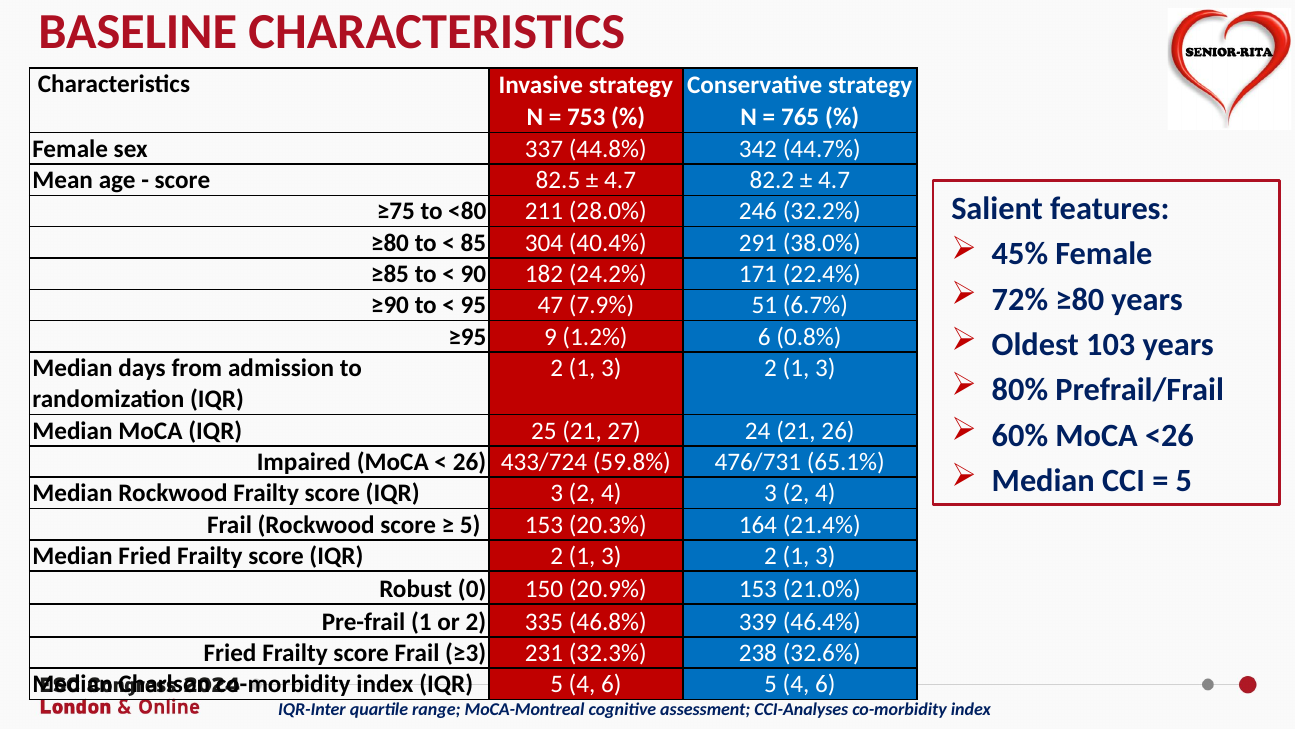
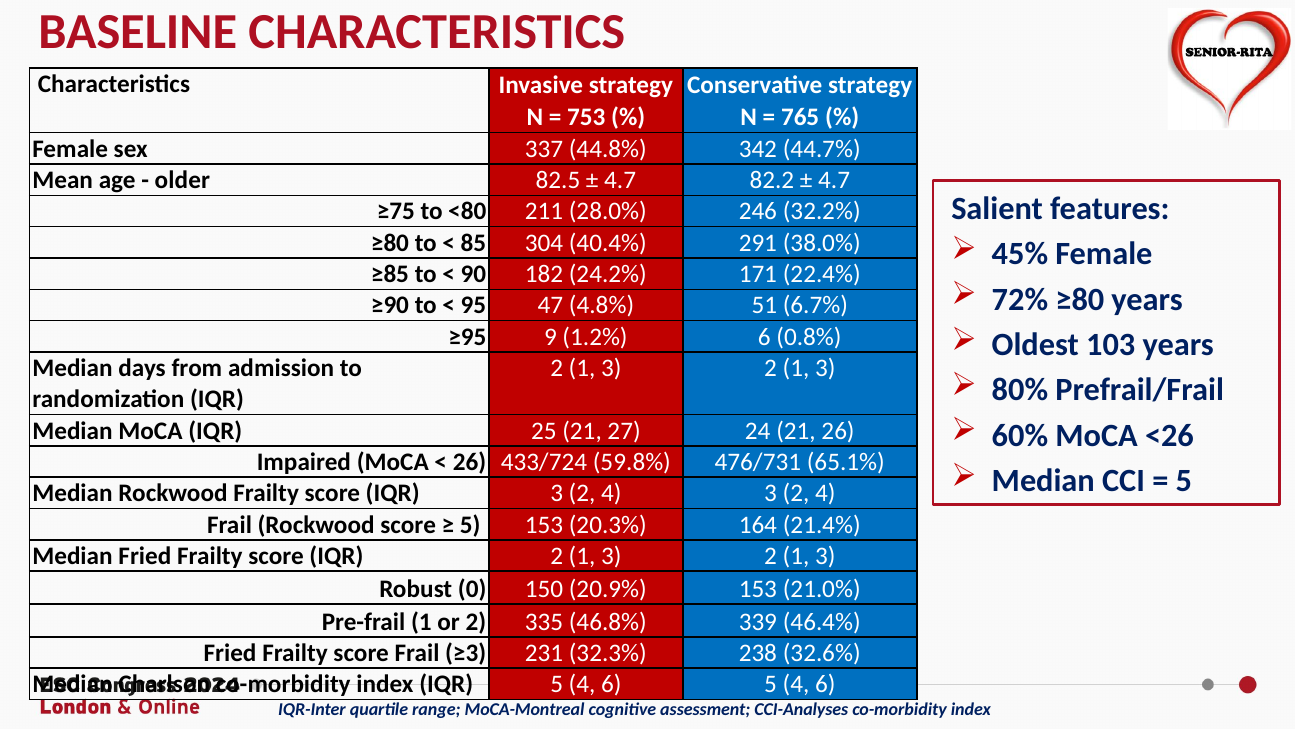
score at (182, 180): score -> older
7.9%: 7.9% -> 4.8%
